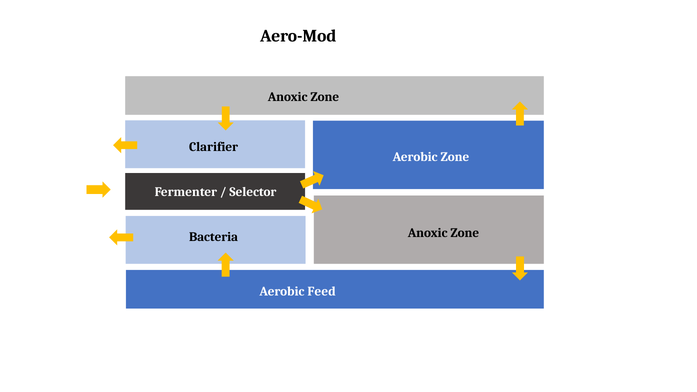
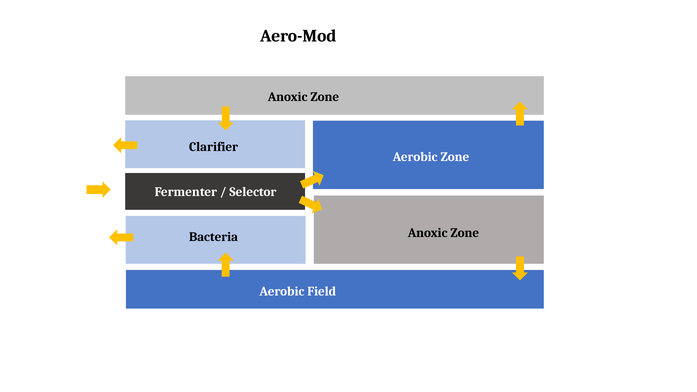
Feed: Feed -> Field
